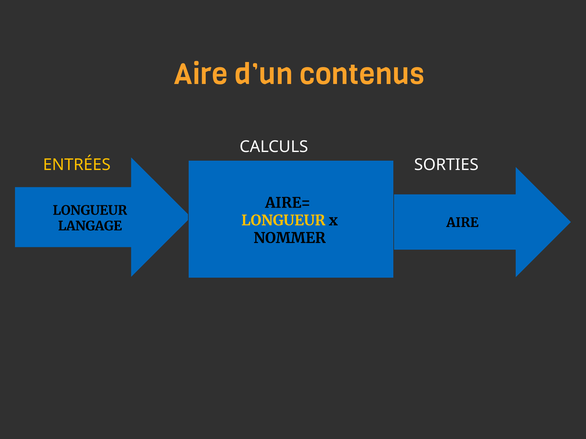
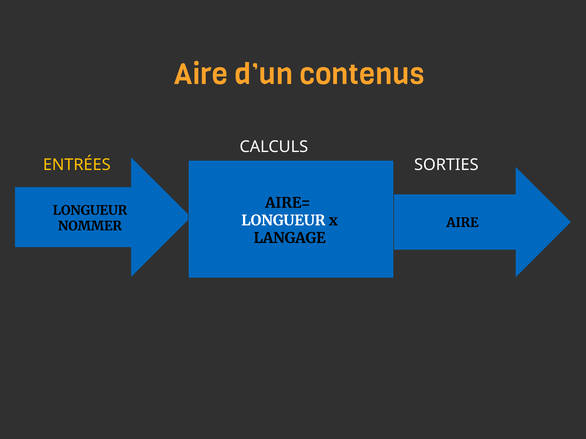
LONGUEUR at (283, 221) colour: yellow -> white
LANGAGE: LANGAGE -> NOMMER
NOMMER: NOMMER -> LANGAGE
